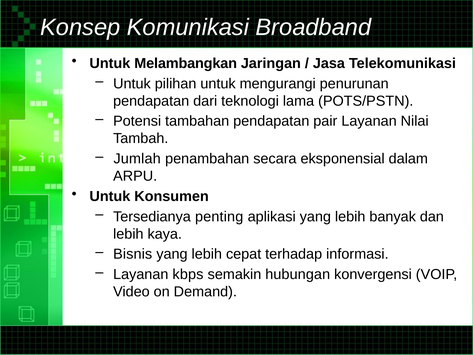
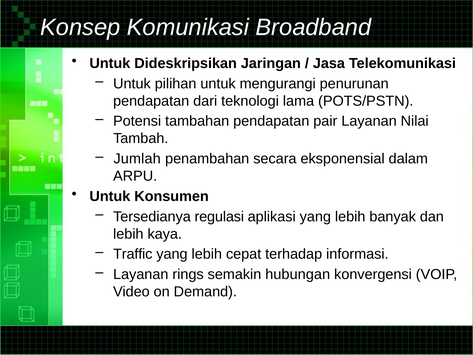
Melambangkan: Melambangkan -> Dideskripsikan
penting: penting -> regulasi
Bisnis: Bisnis -> Traffic
kbps: kbps -> rings
